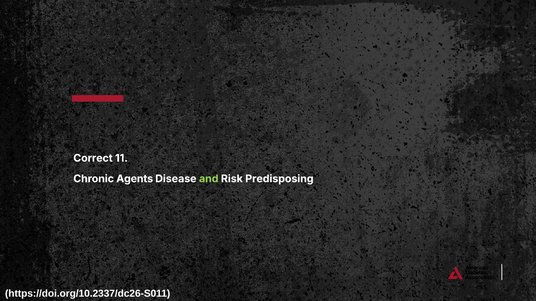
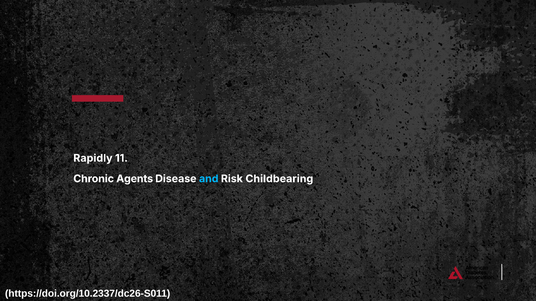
Correct: Correct -> Rapidly
and colour: light green -> light blue
Predisposing: Predisposing -> Childbearing
